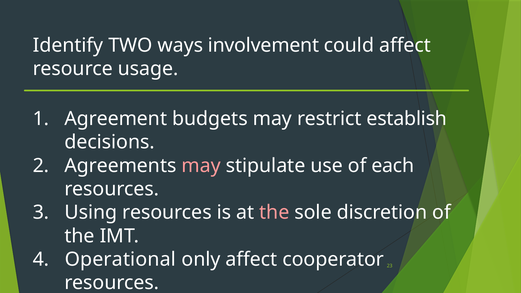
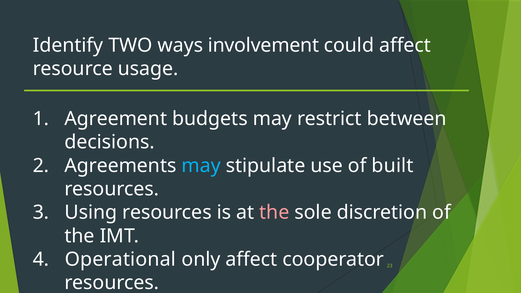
establish: establish -> between
may at (201, 166) colour: pink -> light blue
each: each -> built
